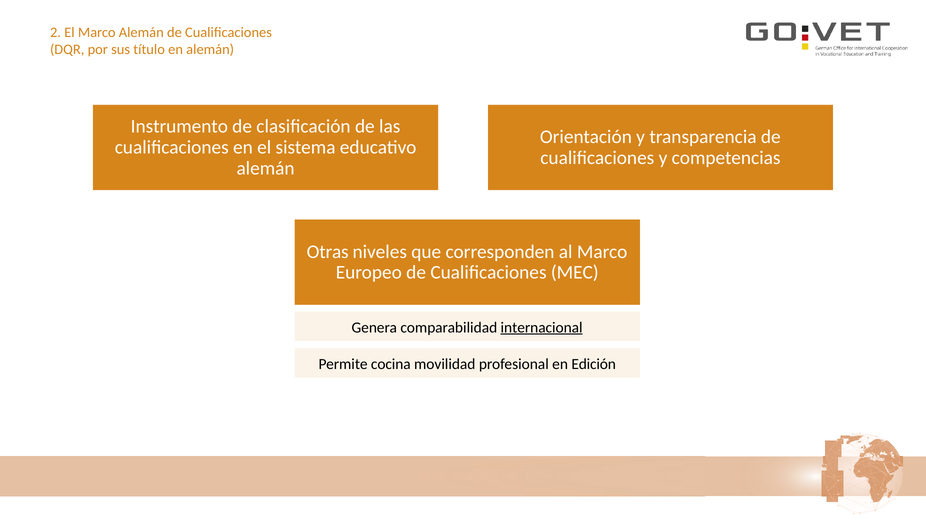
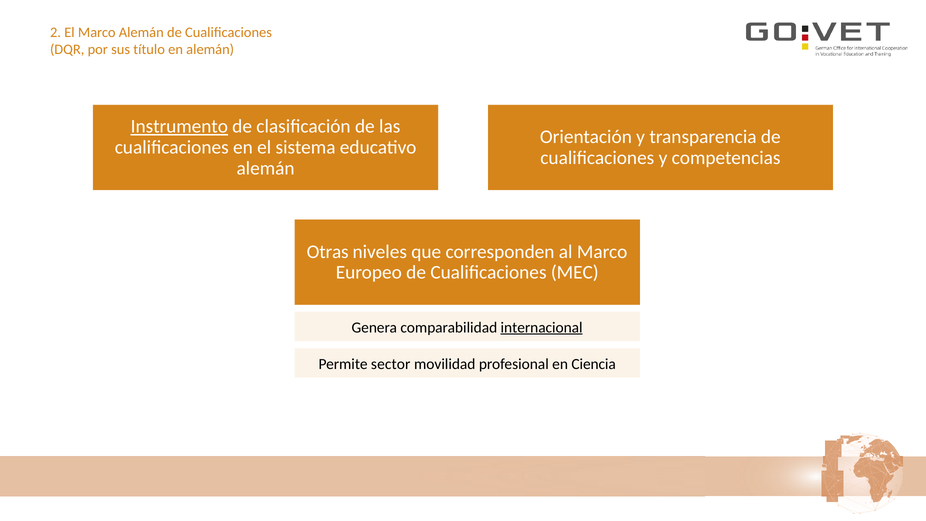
Instrumento underline: none -> present
cocina: cocina -> sector
Edición: Edición -> Ciencia
